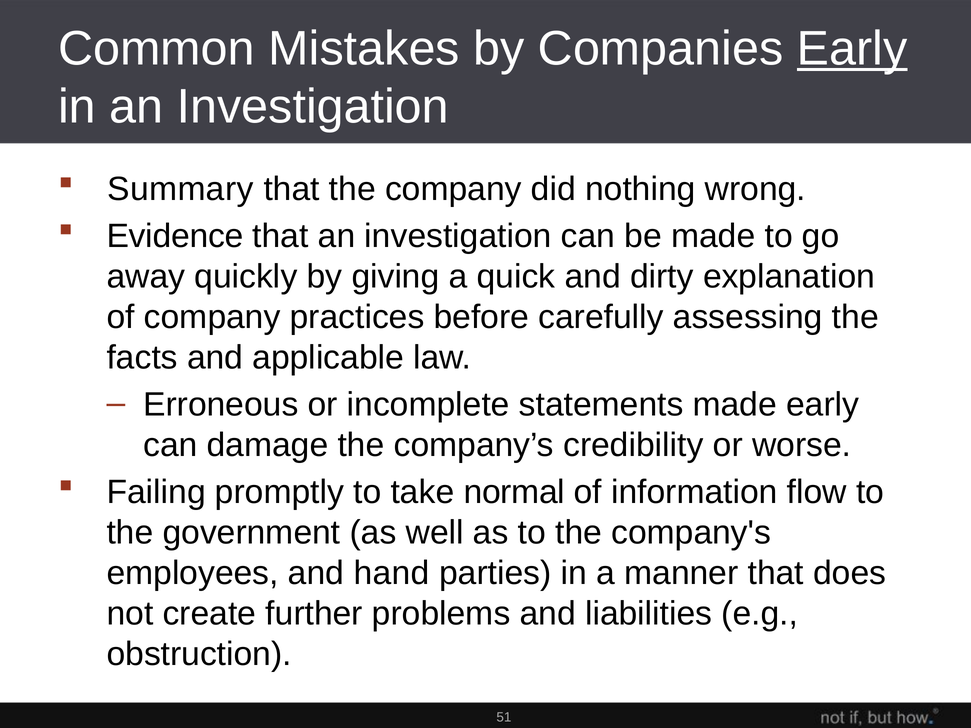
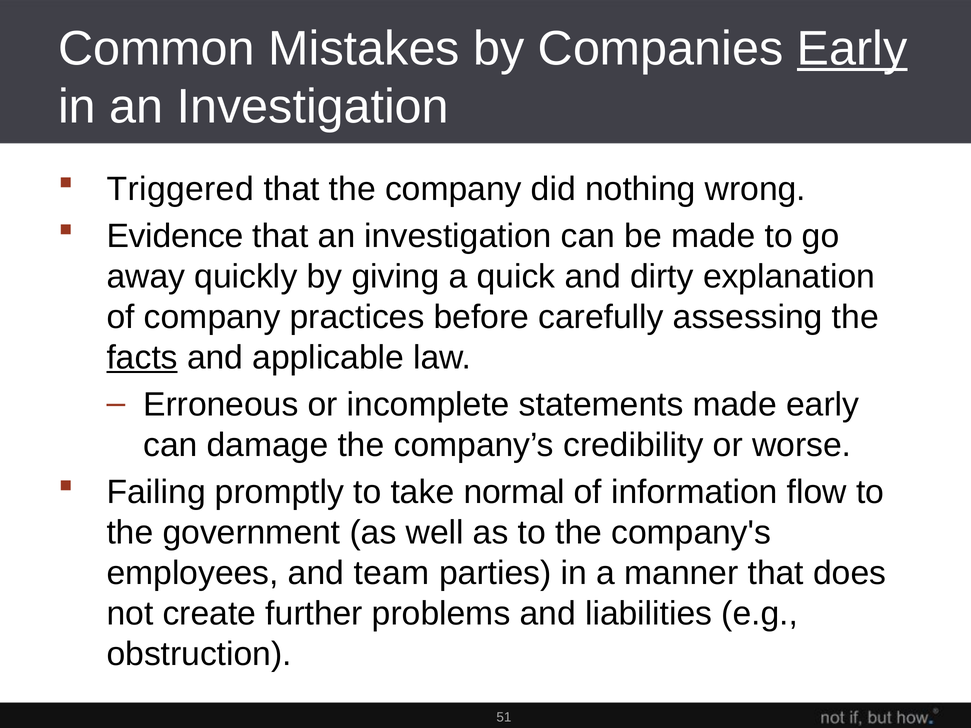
Summary: Summary -> Triggered
facts underline: none -> present
hand: hand -> team
